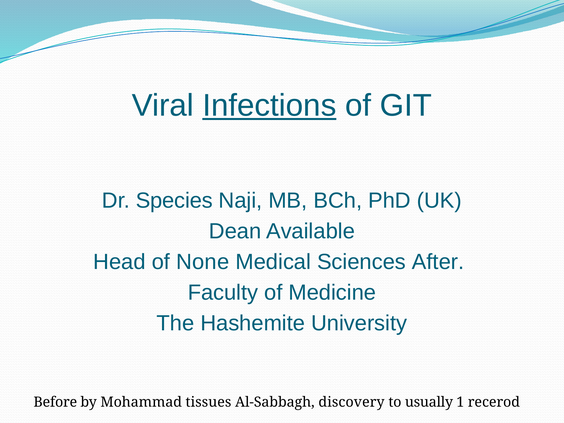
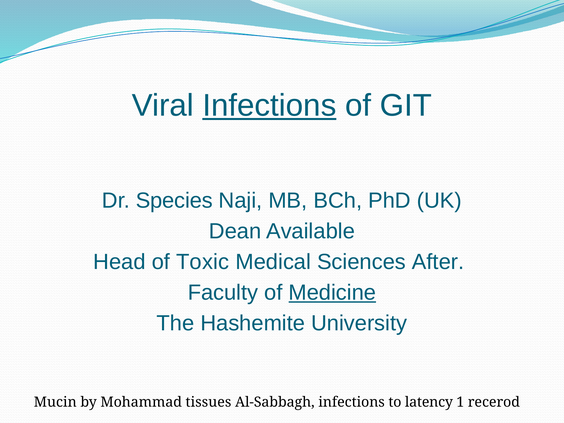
None: None -> Toxic
Medicine underline: none -> present
Before: Before -> Mucin
Al-Sabbagh discovery: discovery -> infections
usually: usually -> latency
